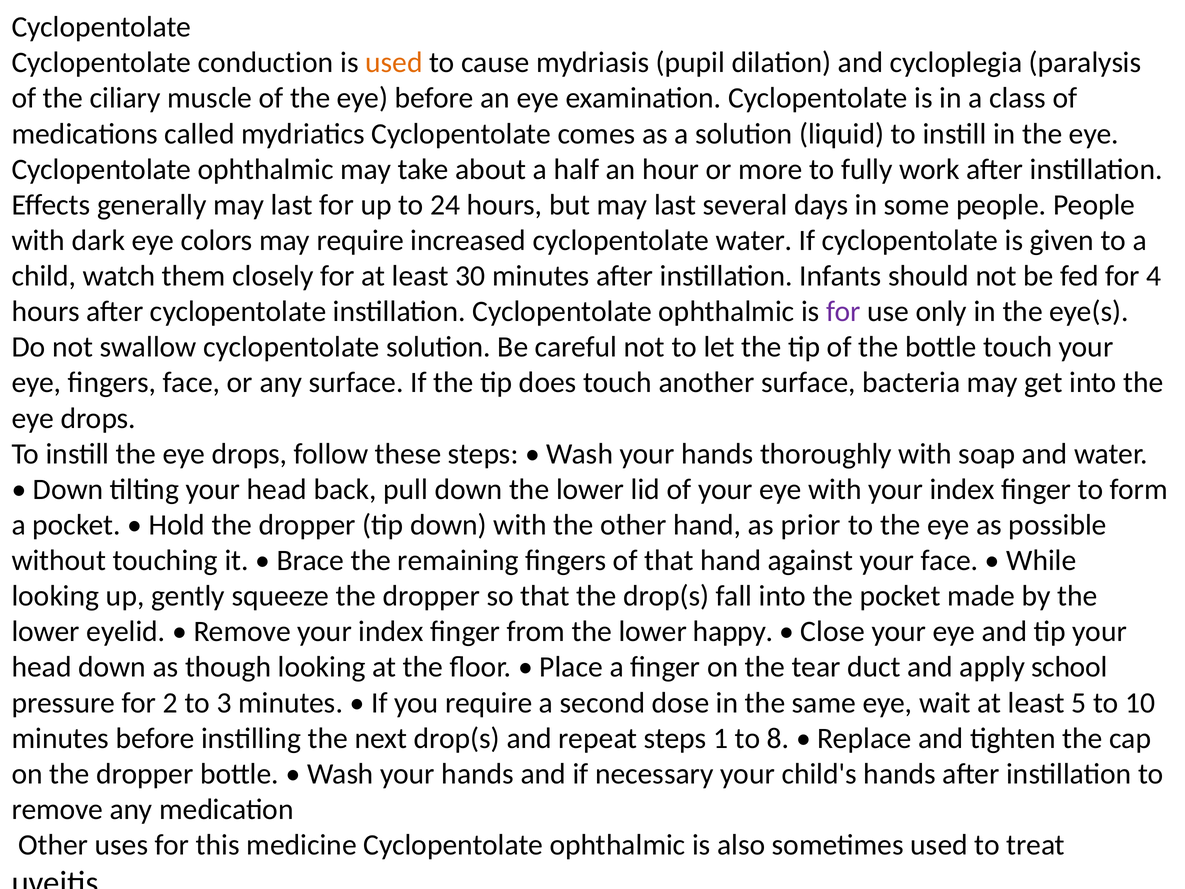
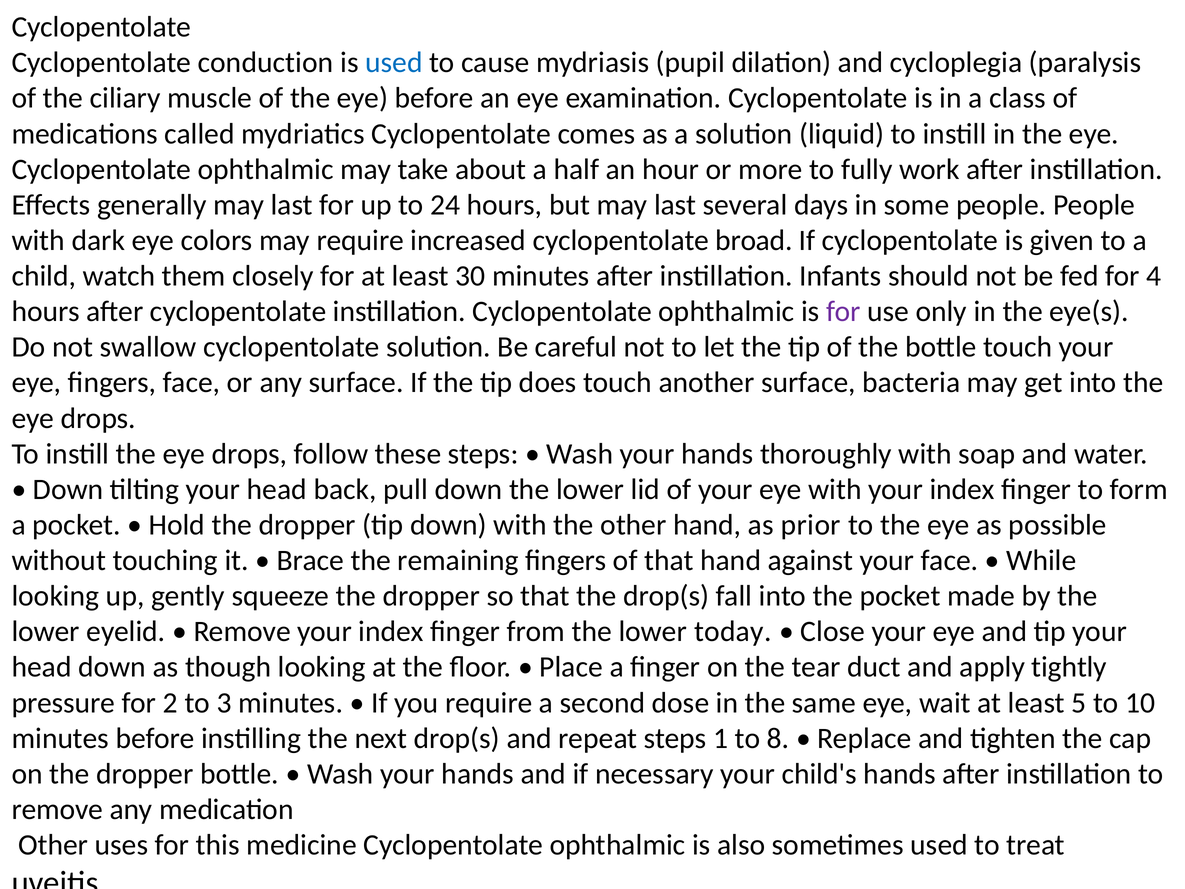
used at (394, 63) colour: orange -> blue
cyclopentolate water: water -> broad
happy: happy -> today
school: school -> tightly
